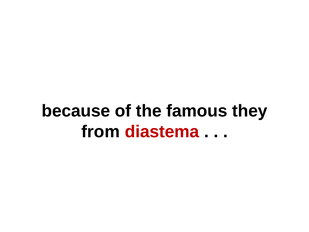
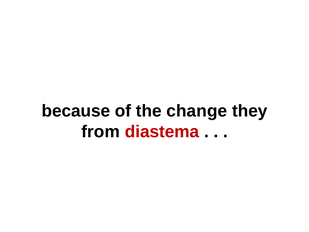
famous: famous -> change
